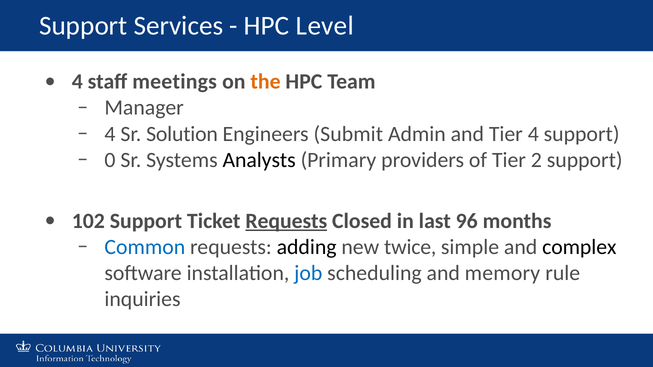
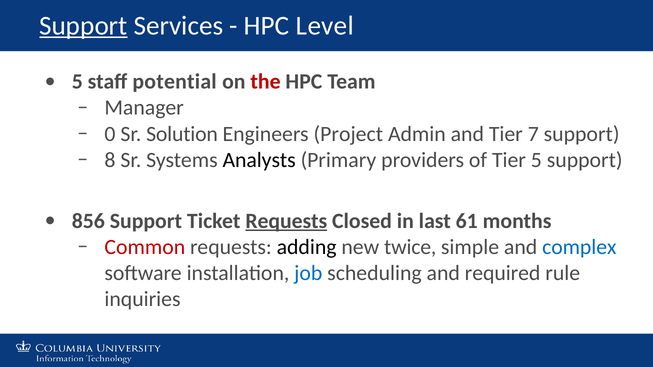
Support at (83, 26) underline: none -> present
4 at (77, 82): 4 -> 5
meetings: meetings -> potential
the colour: orange -> red
4 at (110, 134): 4 -> 0
Submit: Submit -> Project
Tier 4: 4 -> 7
0: 0 -> 8
Tier 2: 2 -> 5
102: 102 -> 856
96: 96 -> 61
Common colour: blue -> red
complex colour: black -> blue
memory: memory -> required
